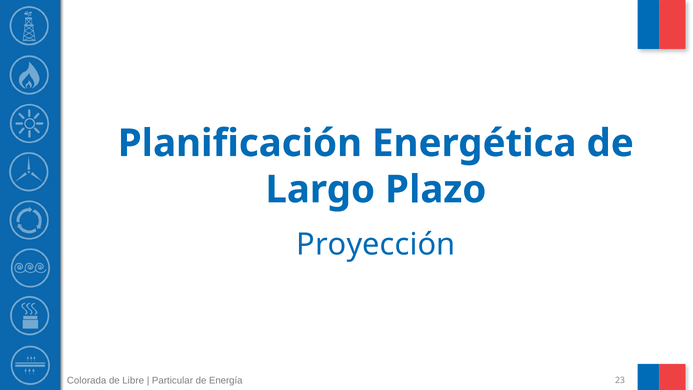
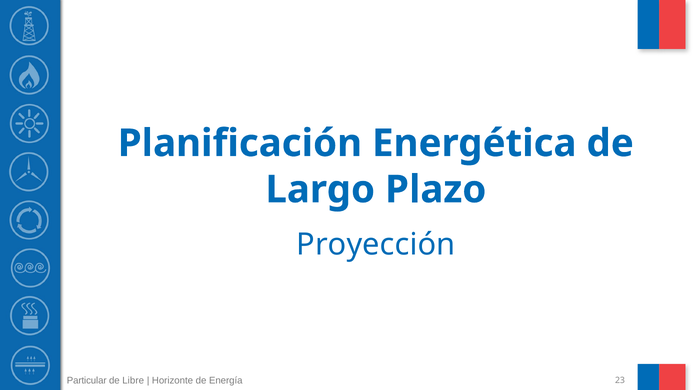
Colorada: Colorada -> Particular
Particular: Particular -> Horizonte
